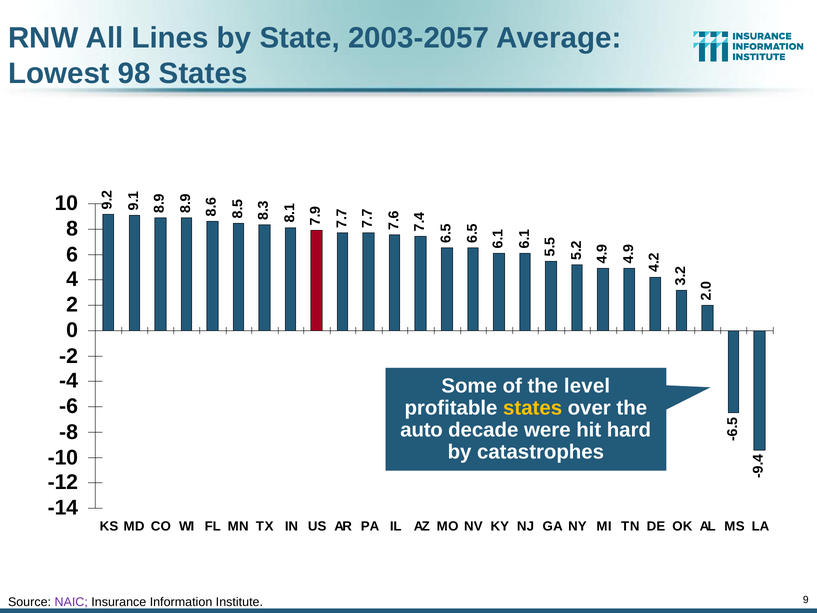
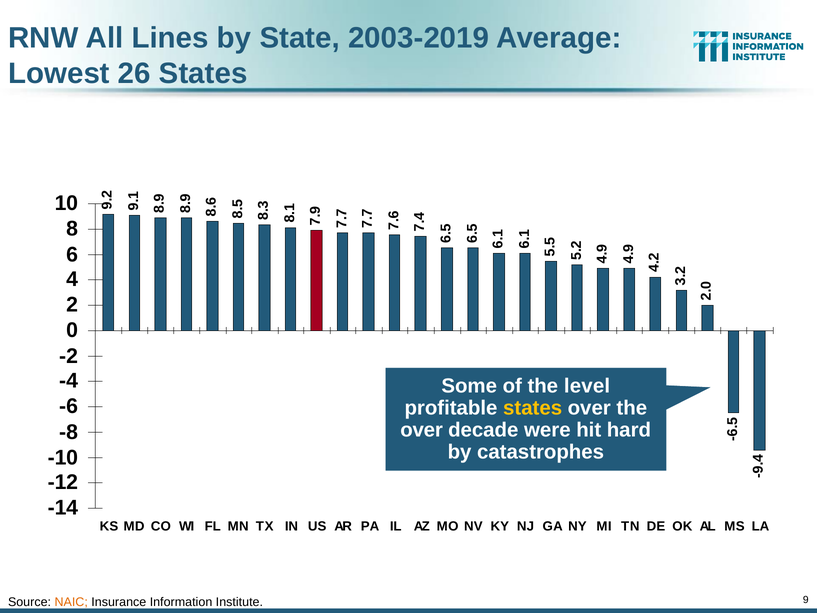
2003-2057: 2003-2057 -> 2003-2019
98: 98 -> 26
auto at (422, 430): auto -> over
NAIC colour: purple -> orange
